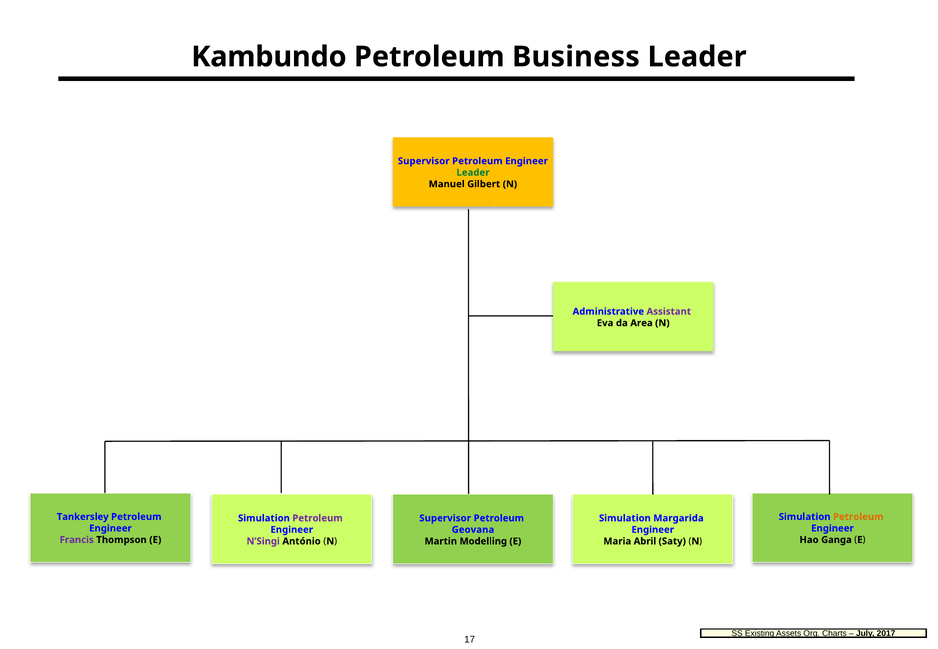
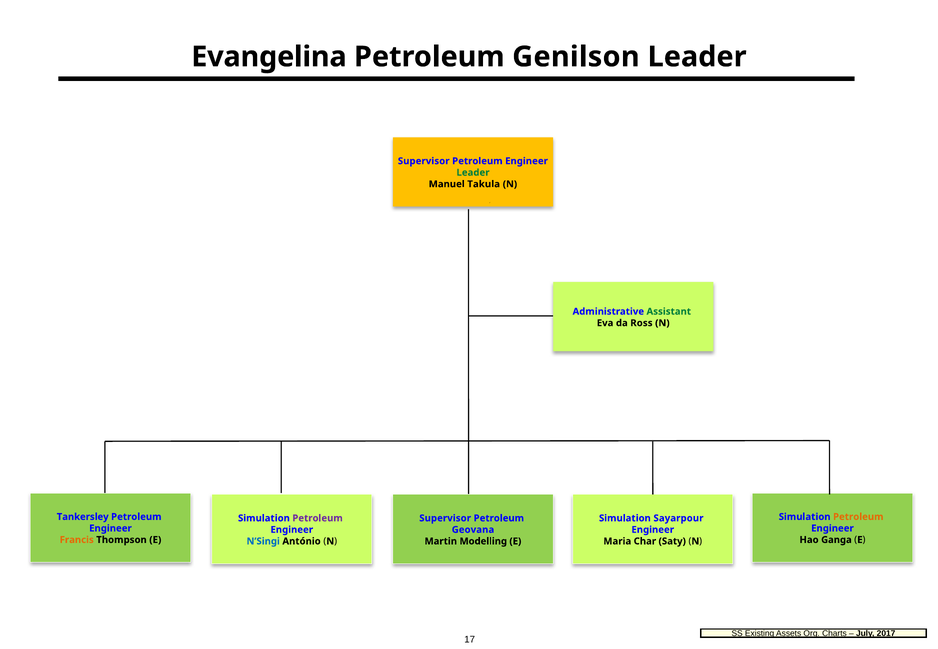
Kambundo: Kambundo -> Evangelina
Business: Business -> Genilson
Gilbert: Gilbert -> Takula
Assistant colour: purple -> green
Area: Area -> Ross
Margarida: Margarida -> Sayarpour
Francis colour: purple -> orange
N’Singi colour: purple -> blue
Abril: Abril -> Char
